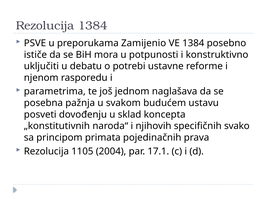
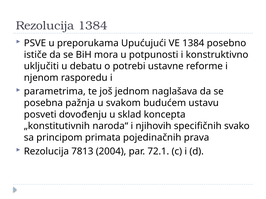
Zamijenio: Zamijenio -> Upućujući
1105: 1105 -> 7813
17.1: 17.1 -> 72.1
